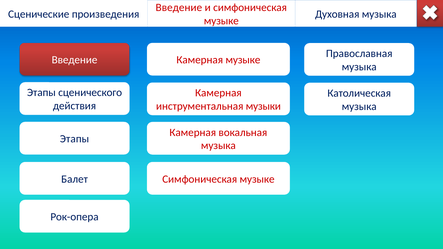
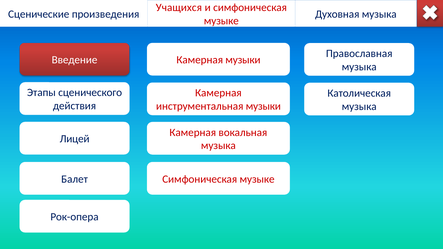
Введение at (179, 8): Введение -> Учащихся
Камерная музыке: музыке -> музыки
Этапы at (75, 139): Этапы -> Лицей
